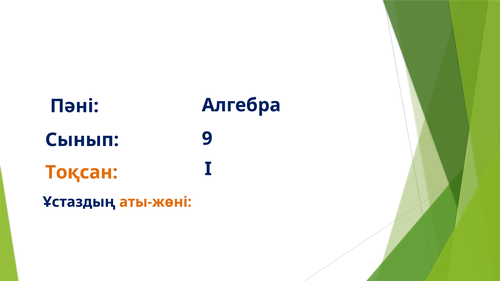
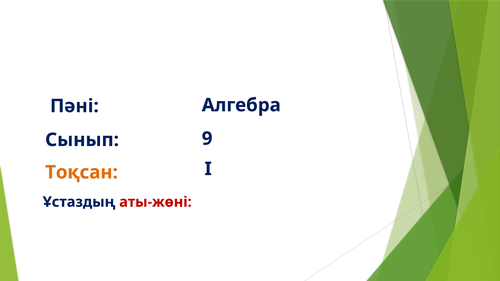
аты-жөні colour: orange -> red
